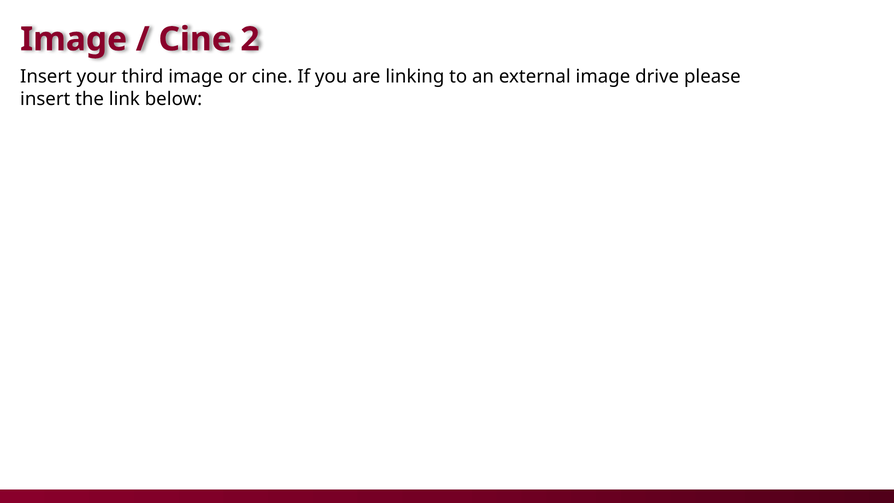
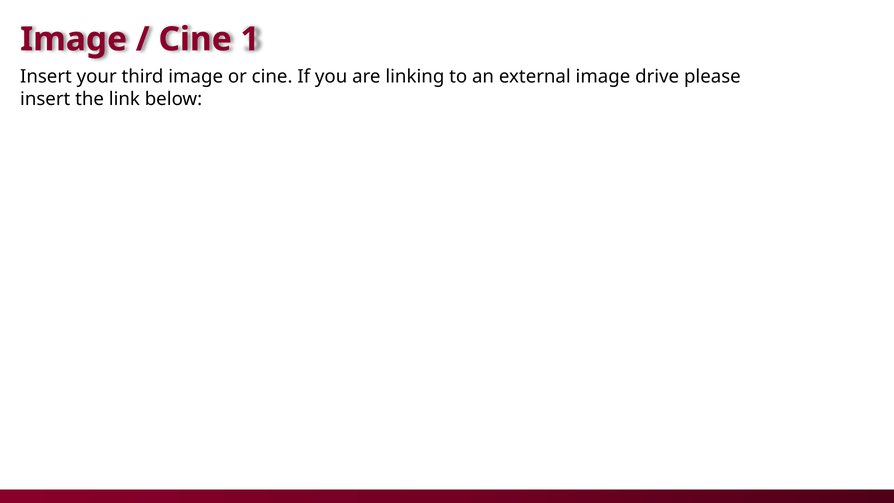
2: 2 -> 1
